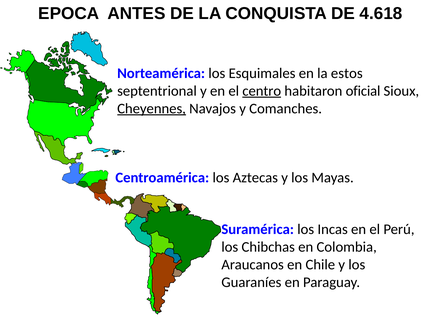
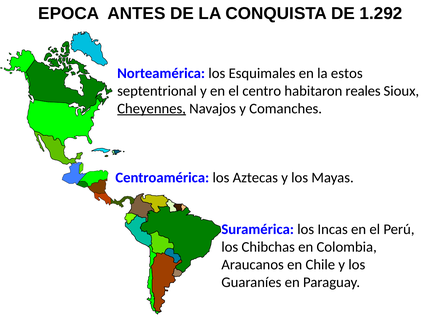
4.618: 4.618 -> 1.292
centro underline: present -> none
oficial: oficial -> reales
